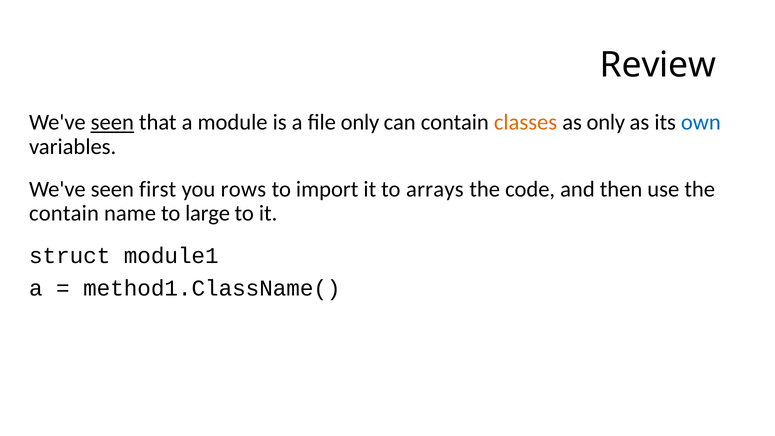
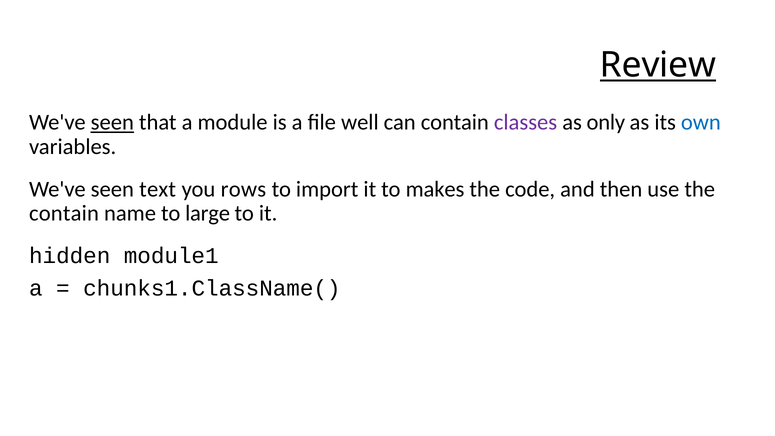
Review underline: none -> present
file only: only -> well
classes colour: orange -> purple
first: first -> text
arrays: arrays -> makes
struct: struct -> hidden
method1.ClassName(: method1.ClassName( -> chunks1.ClassName(
